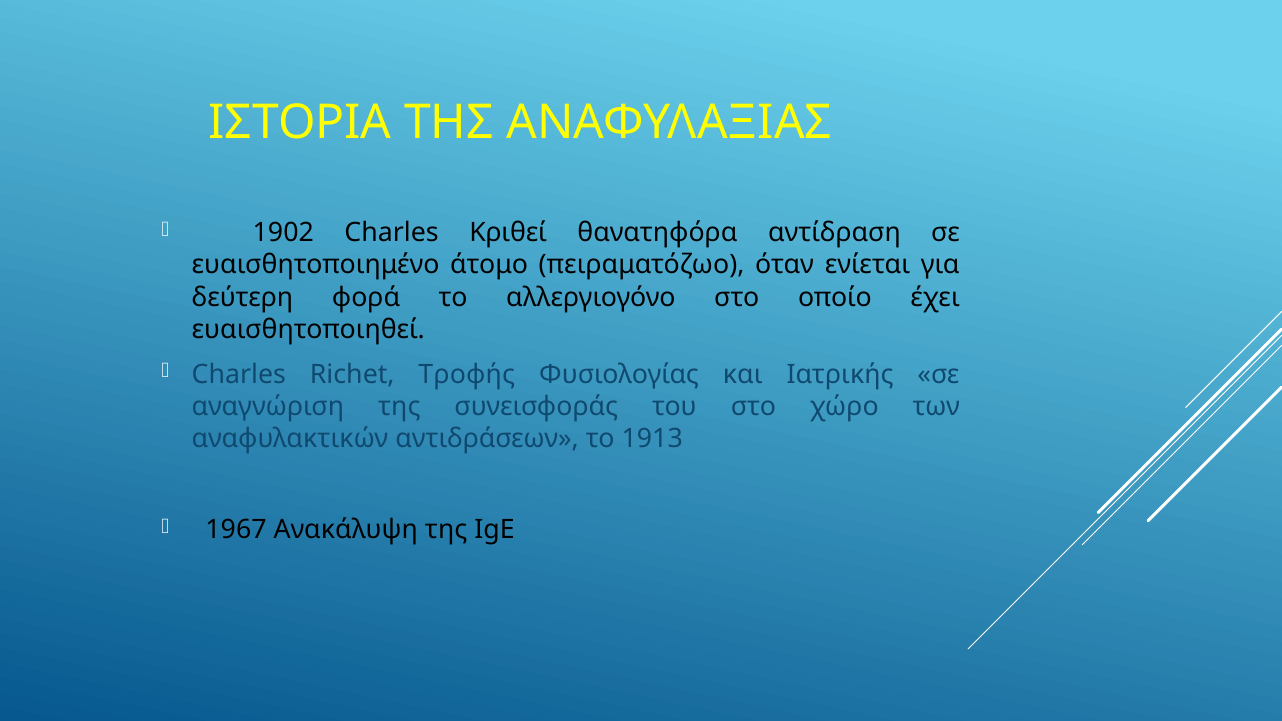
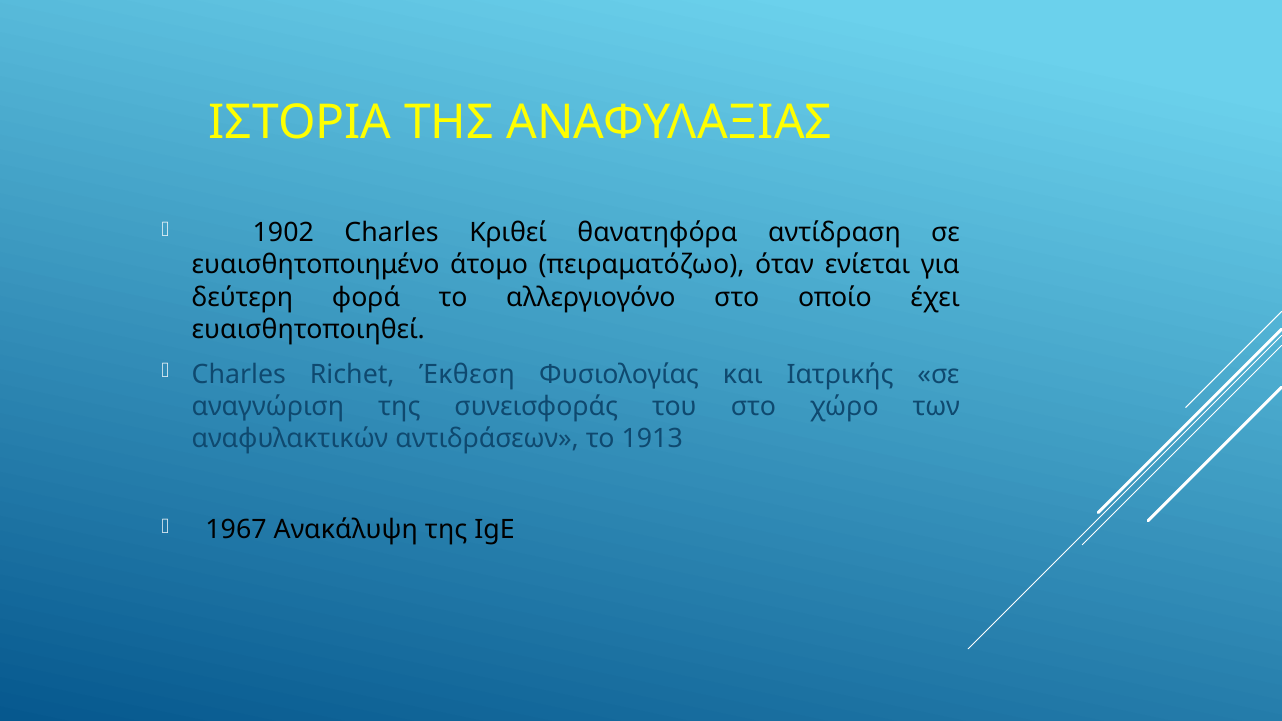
Τροφής: Τροφής -> Έκθεση
